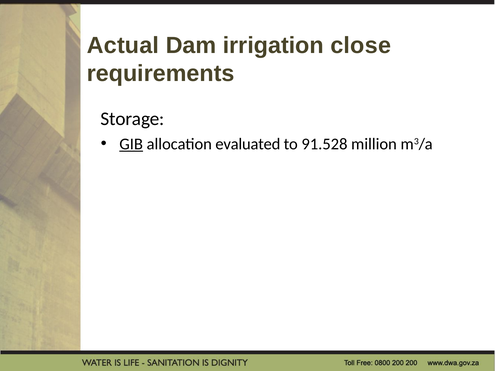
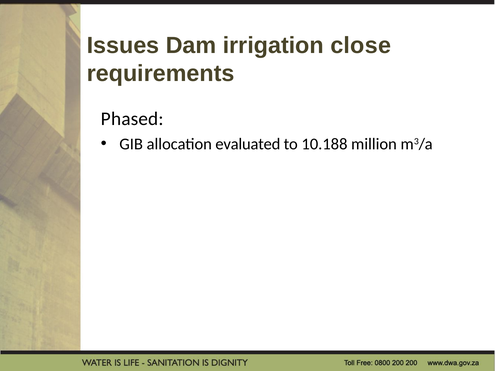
Actual: Actual -> Issues
Storage: Storage -> Phased
GIB underline: present -> none
91.528: 91.528 -> 10.188
